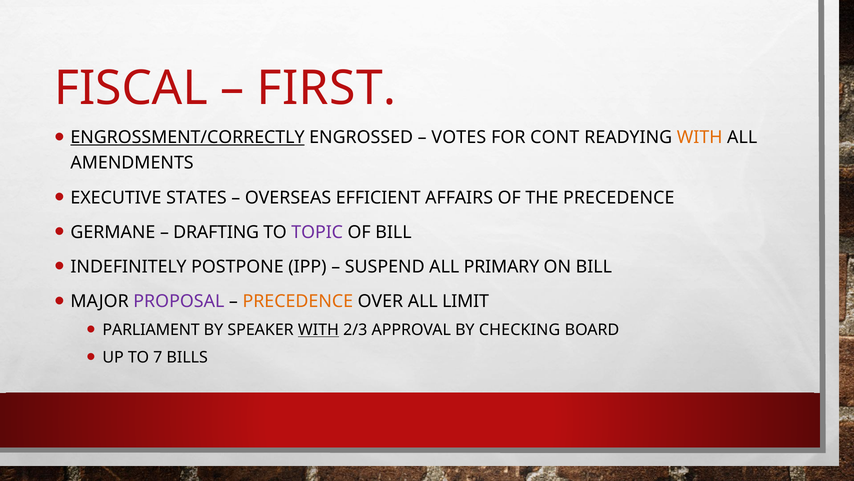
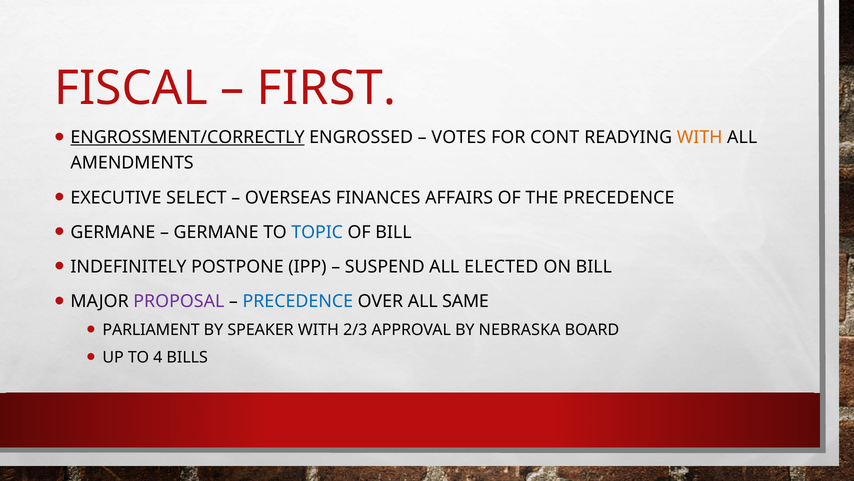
STATES: STATES -> SELECT
EFFICIENT: EFFICIENT -> FINANCES
DRAFTING at (216, 232): DRAFTING -> GERMANE
TOPIC colour: purple -> blue
PRIMARY: PRIMARY -> ELECTED
PRECEDENCE at (298, 301) colour: orange -> blue
LIMIT: LIMIT -> SAME
WITH at (318, 329) underline: present -> none
CHECKING: CHECKING -> NEBRASKA
7: 7 -> 4
